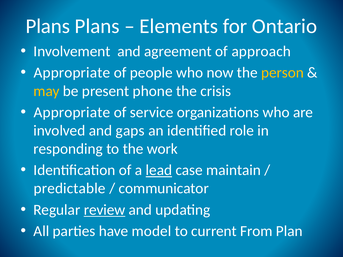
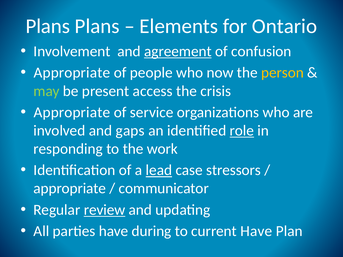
agreement underline: none -> present
approach: approach -> confusion
may colour: yellow -> light green
phone: phone -> access
role underline: none -> present
maintain: maintain -> stressors
predictable at (70, 189): predictable -> appropriate
model: model -> during
current From: From -> Have
